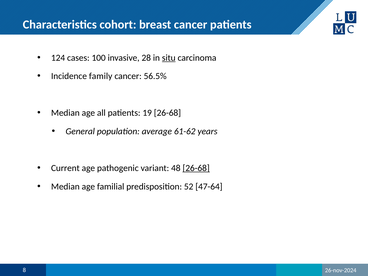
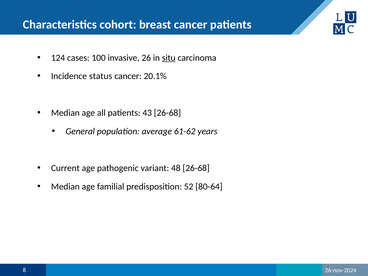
28: 28 -> 26
family: family -> status
56.5%: 56.5% -> 20.1%
19: 19 -> 43
26-68 at (196, 168) underline: present -> none
47-64: 47-64 -> 80-64
